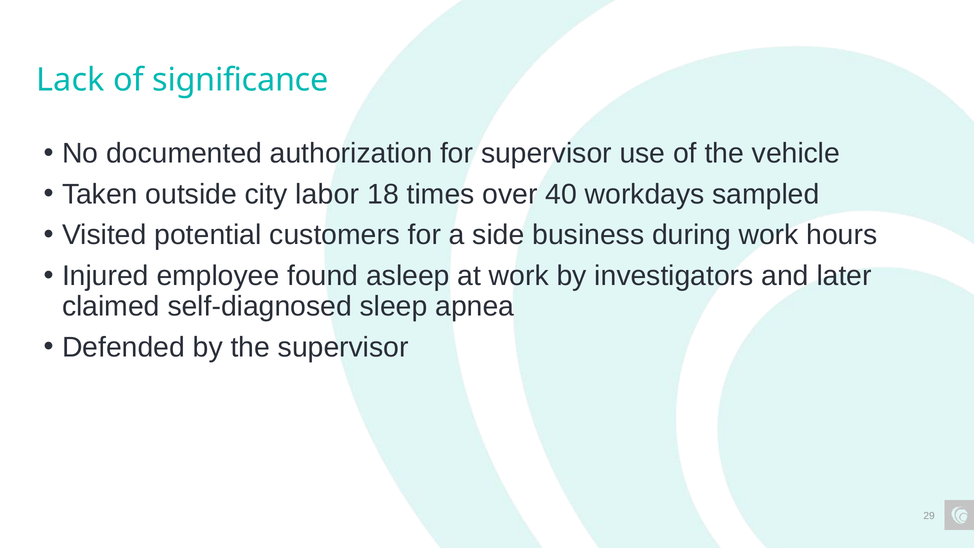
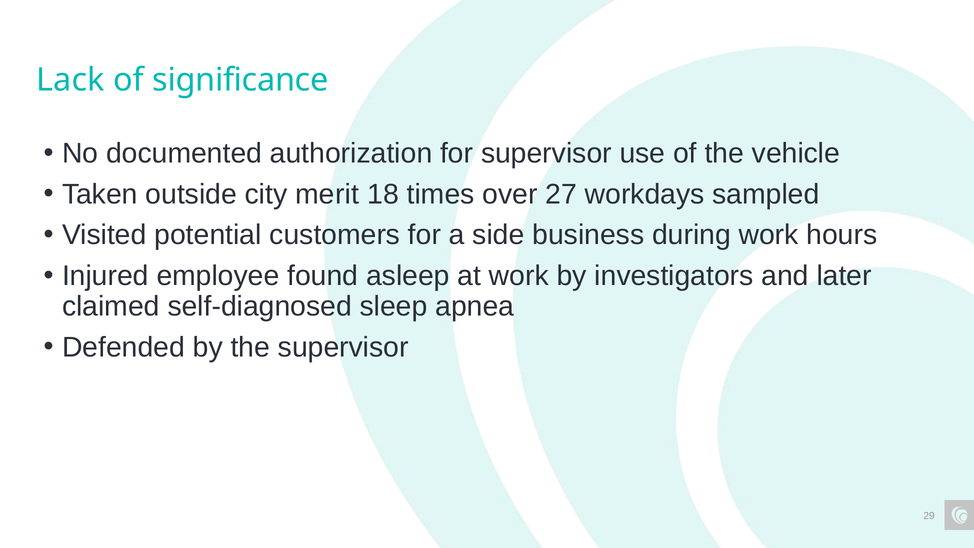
labor: labor -> merit
40: 40 -> 27
